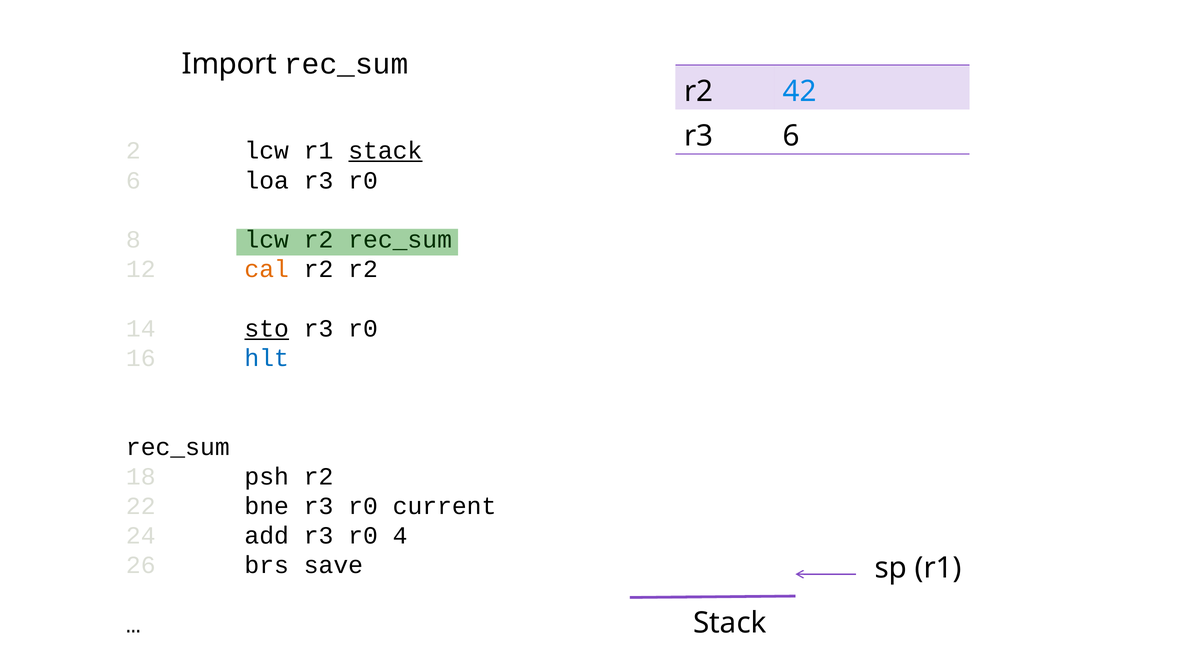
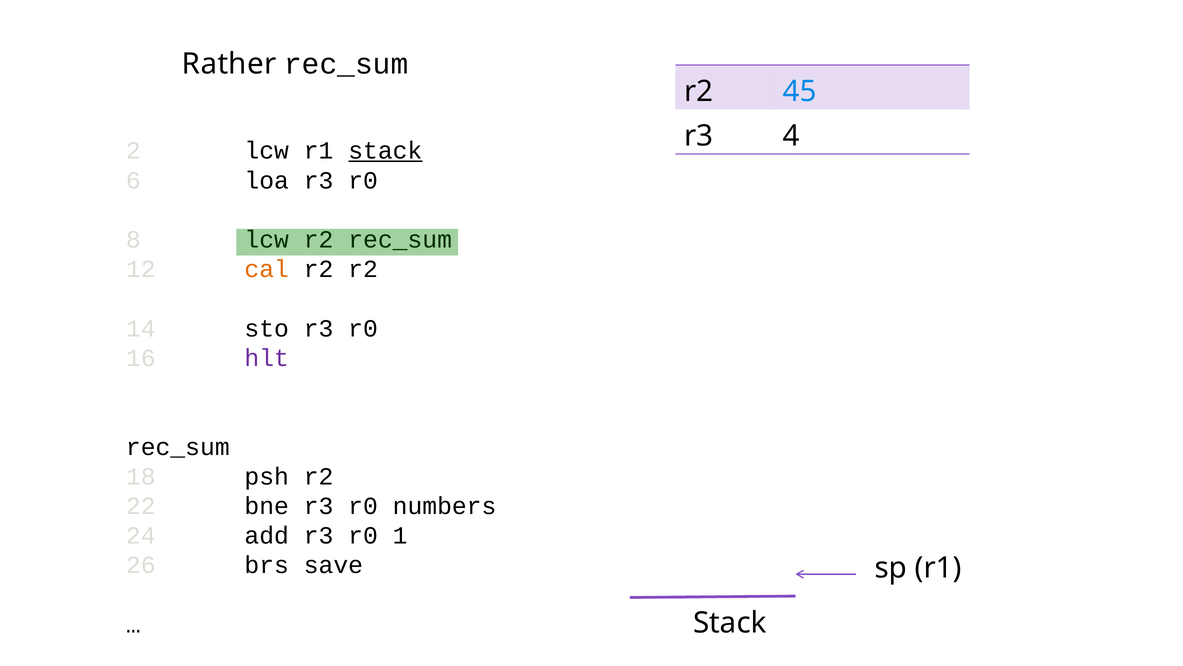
Import: Import -> Rather
42: 42 -> 45
r3 6: 6 -> 4
sto underline: present -> none
hlt colour: blue -> purple
current: current -> numbers
4: 4 -> 1
